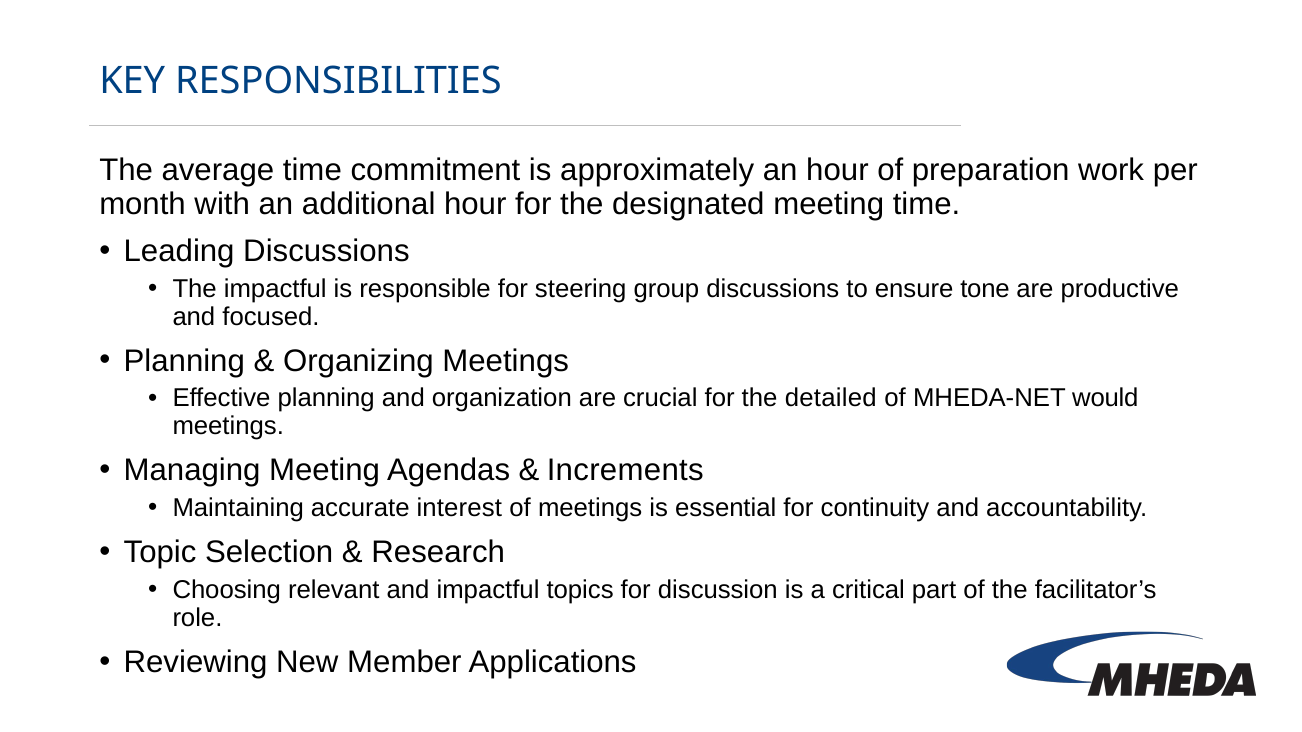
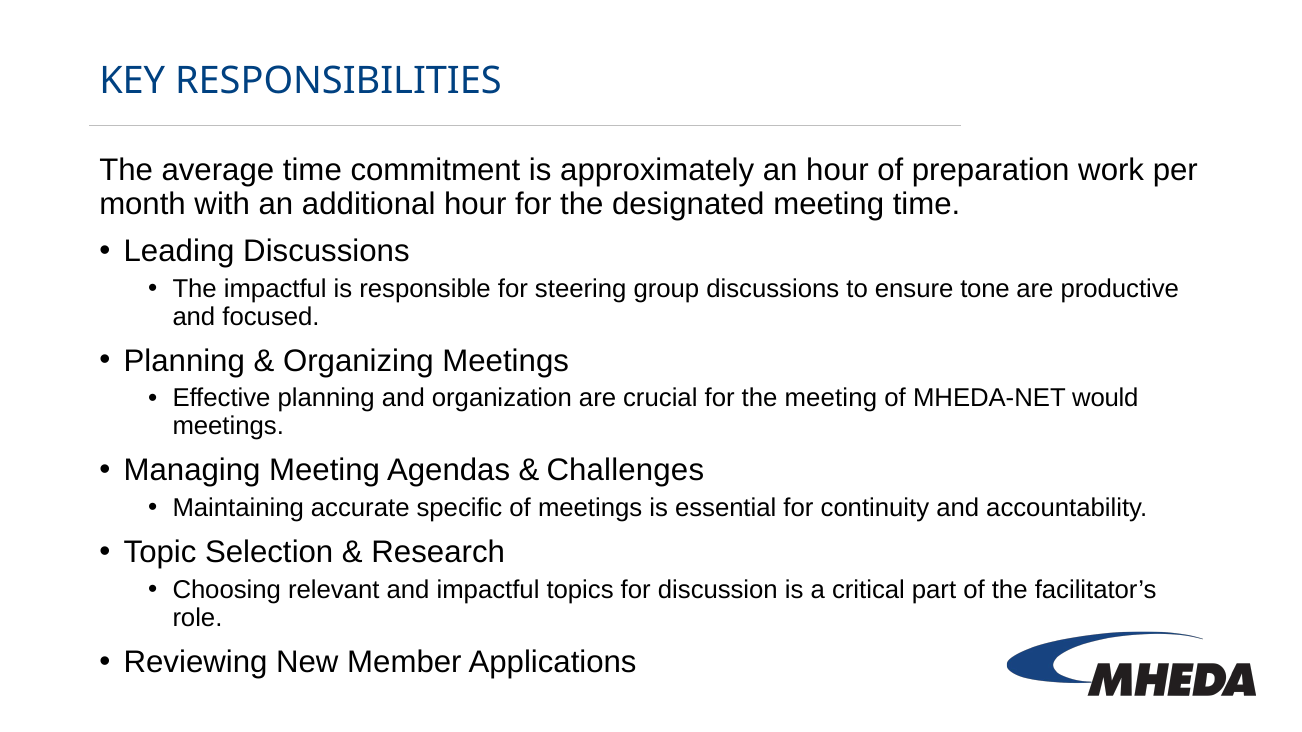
the detailed: detailed -> meeting
Increments: Increments -> Challenges
interest: interest -> specific
